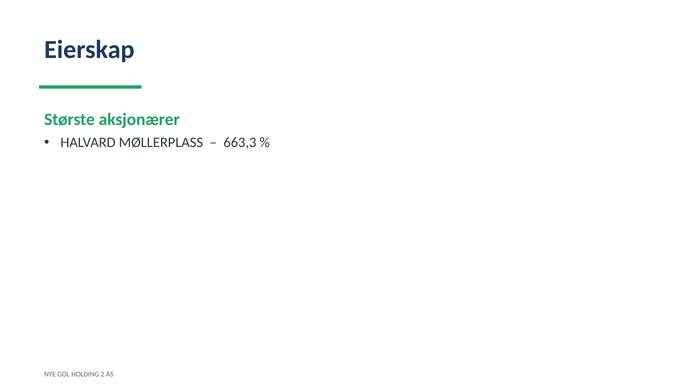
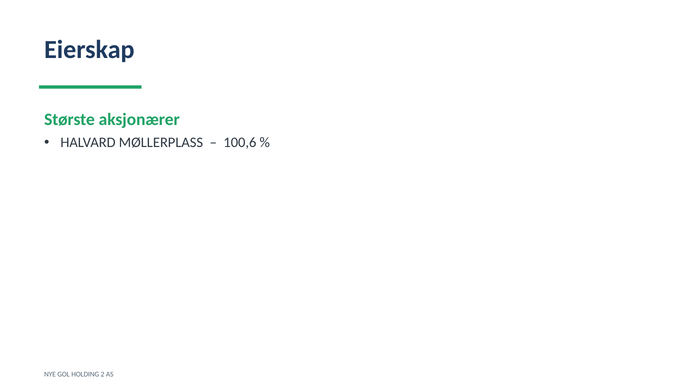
663,3: 663,3 -> 100,6
